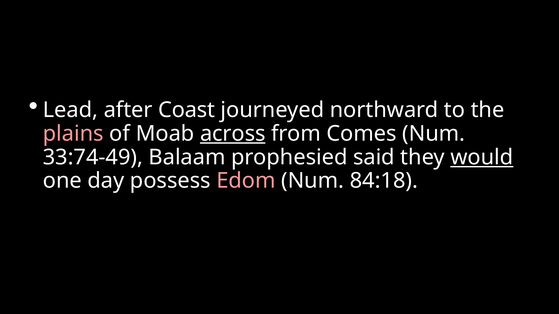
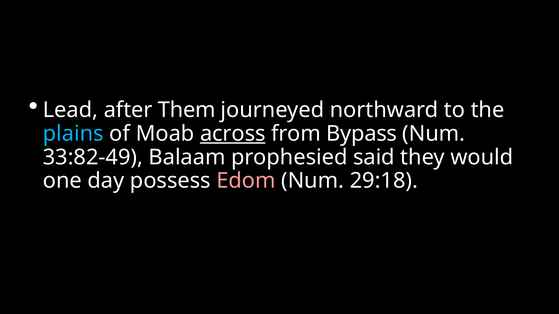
Coast: Coast -> Them
plains colour: pink -> light blue
Comes: Comes -> Bypass
33:74-49: 33:74-49 -> 33:82-49
would underline: present -> none
84:18: 84:18 -> 29:18
